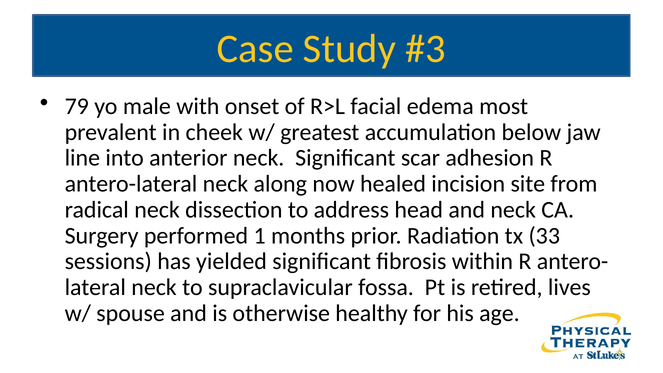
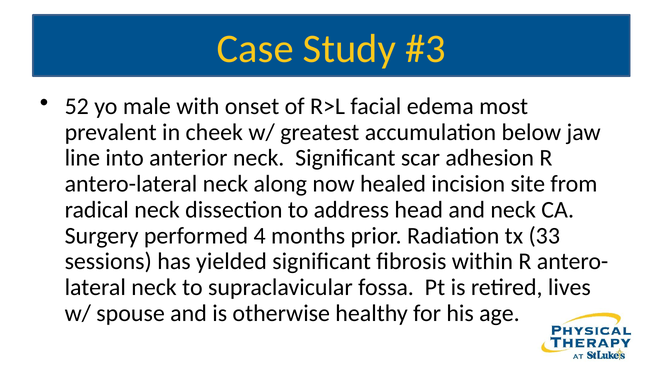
79: 79 -> 52
1: 1 -> 4
